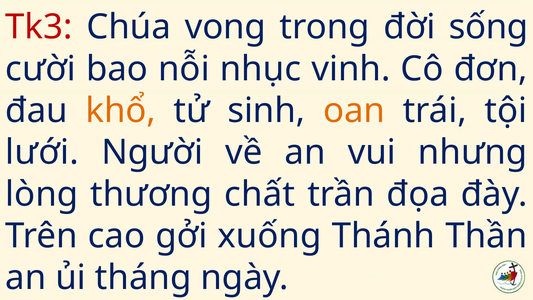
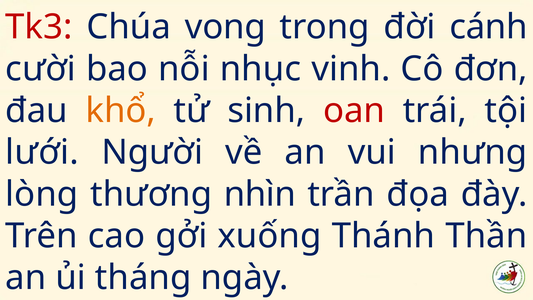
sống: sống -> cánh
oan colour: orange -> red
chất: chất -> nhìn
